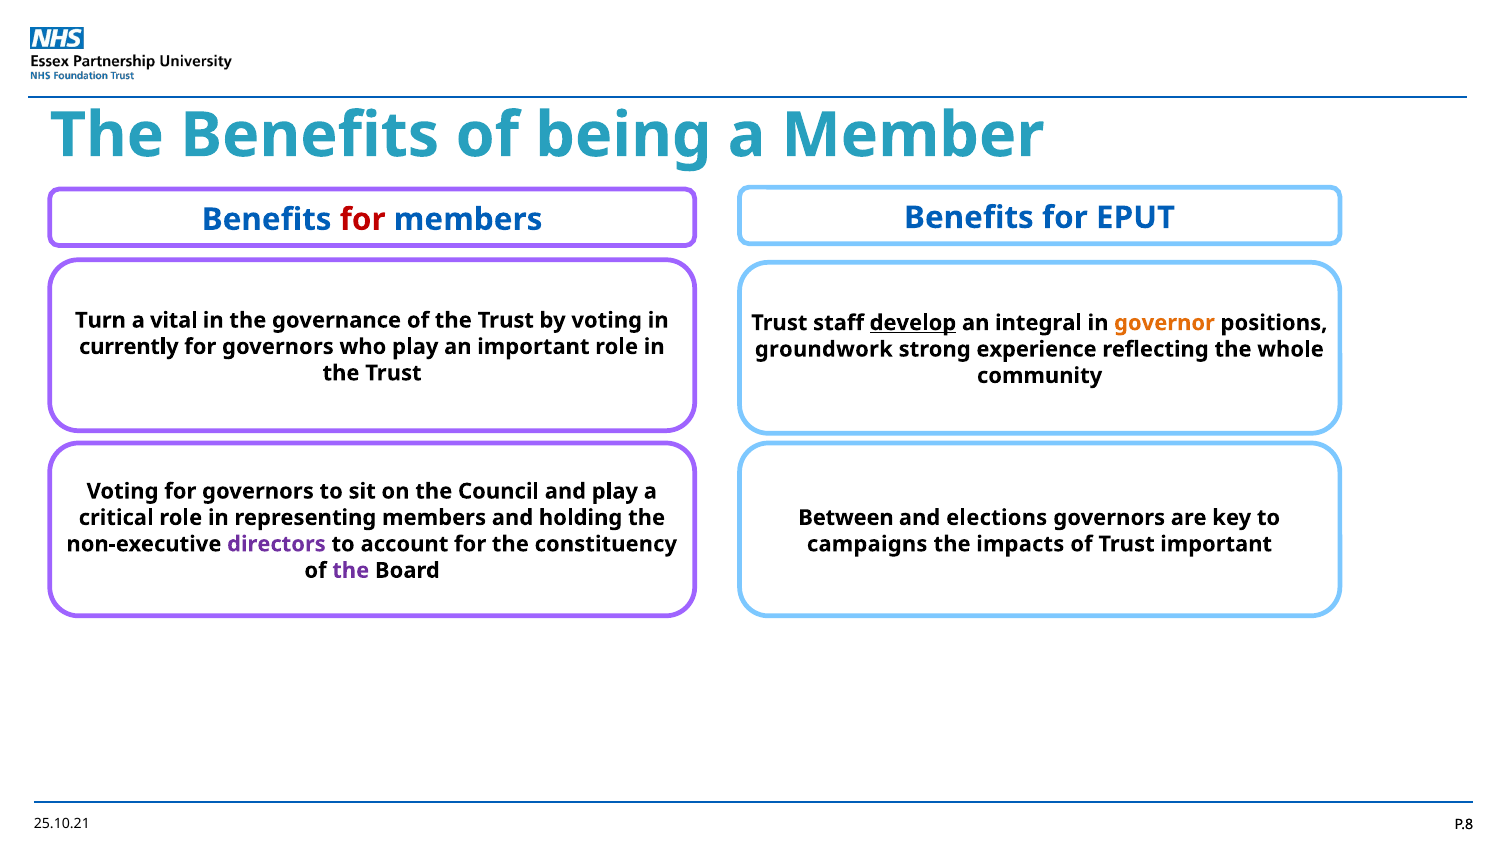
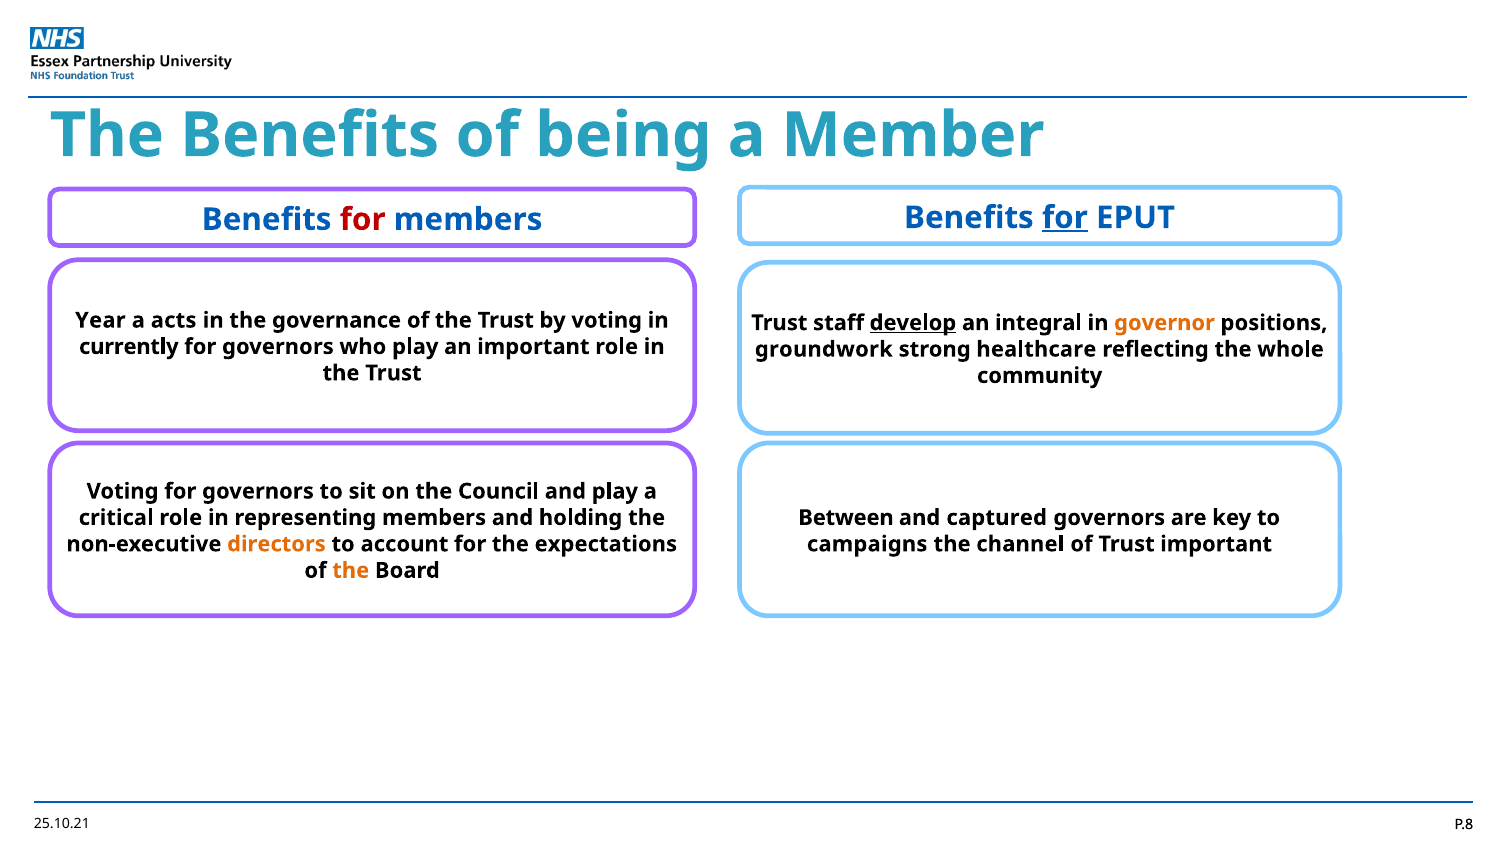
for at (1065, 218) underline: none -> present
Turn: Turn -> Year
vital: vital -> acts
experience: experience -> healthcare
elections: elections -> captured
directors colour: purple -> orange
constituency: constituency -> expectations
impacts: impacts -> channel
the at (351, 570) colour: purple -> orange
